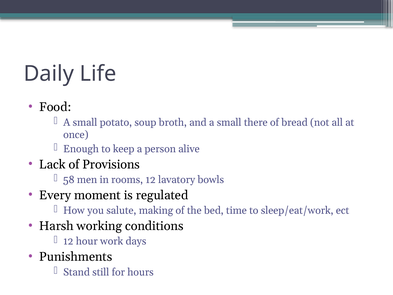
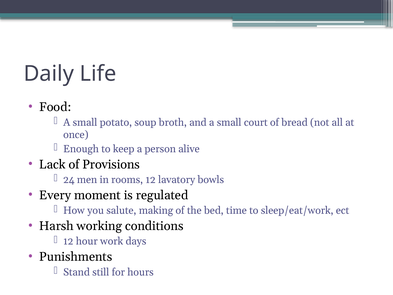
there: there -> court
58: 58 -> 24
